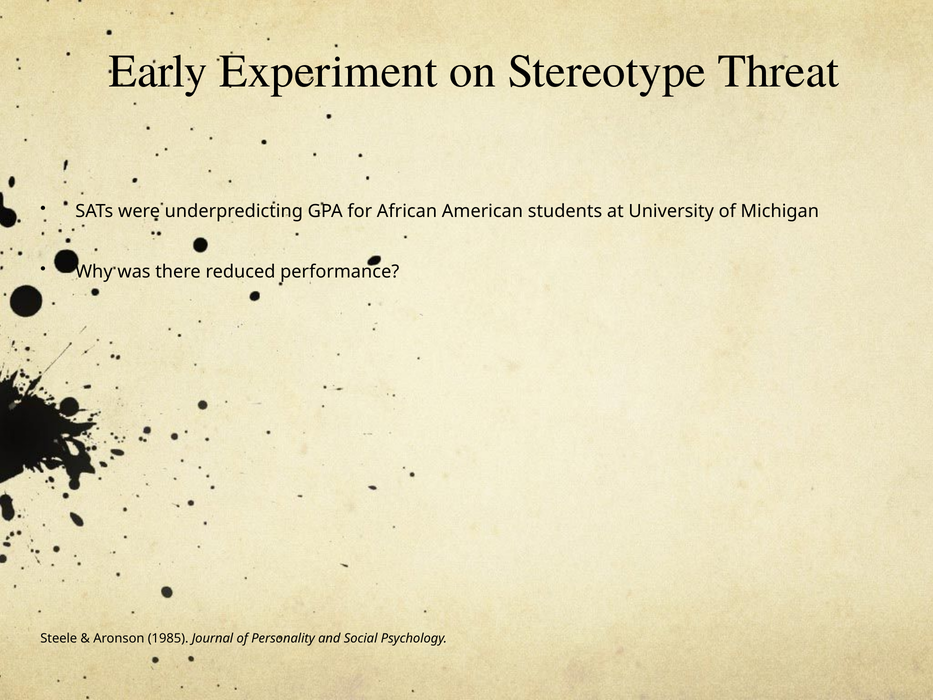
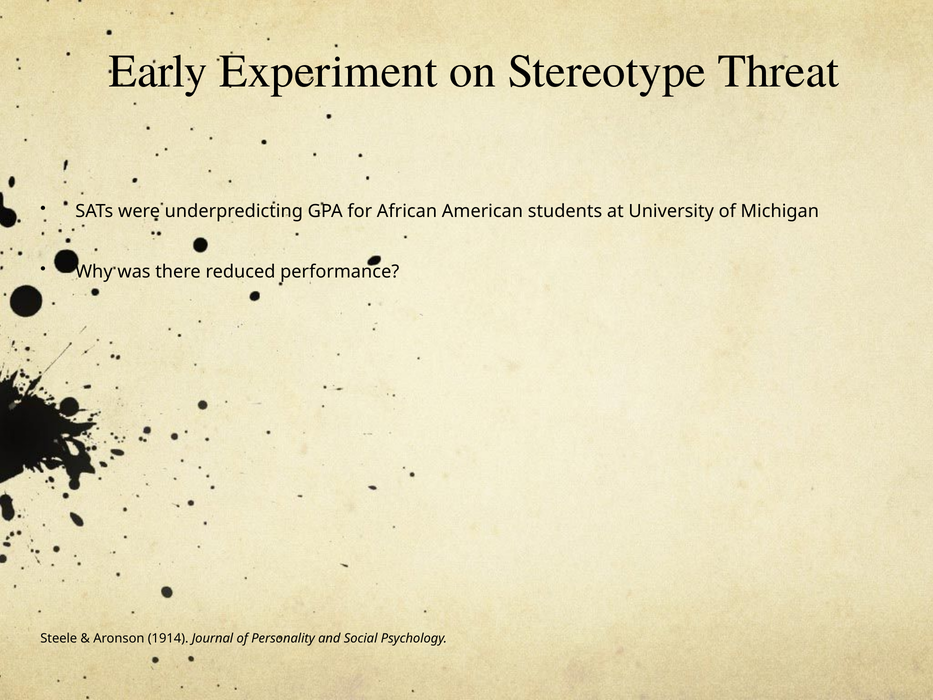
1985: 1985 -> 1914
